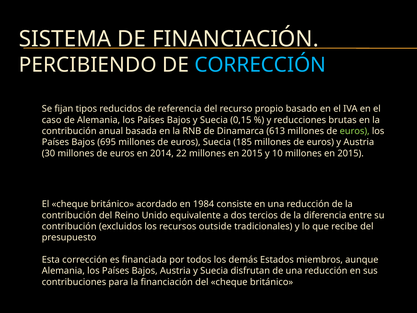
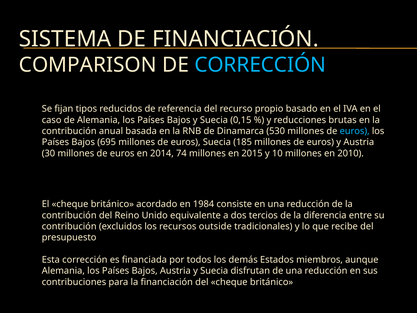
PERCIBIENDO: PERCIBIENDO -> COMPARISON
613: 613 -> 530
euros at (355, 131) colour: light green -> light blue
22: 22 -> 74
10 millones en 2015: 2015 -> 2010
